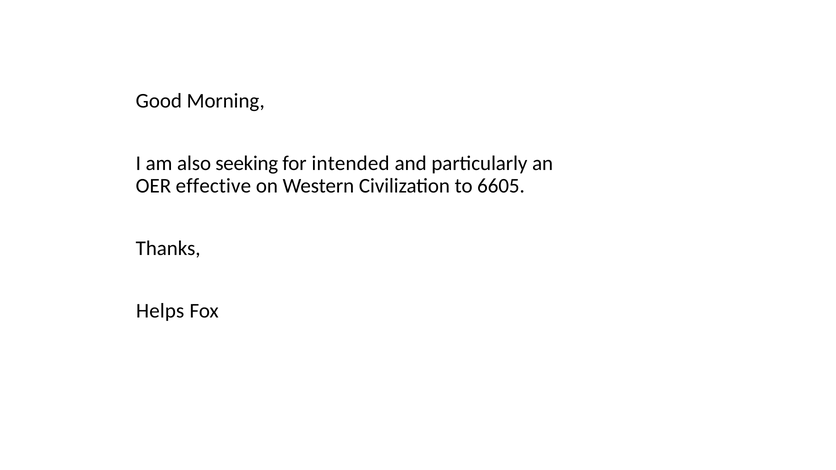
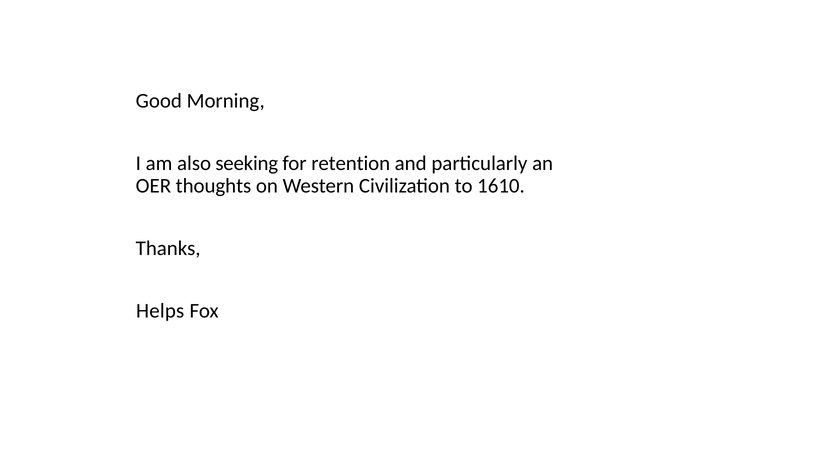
intended: intended -> retention
effective: effective -> thoughts
6605: 6605 -> 1610
